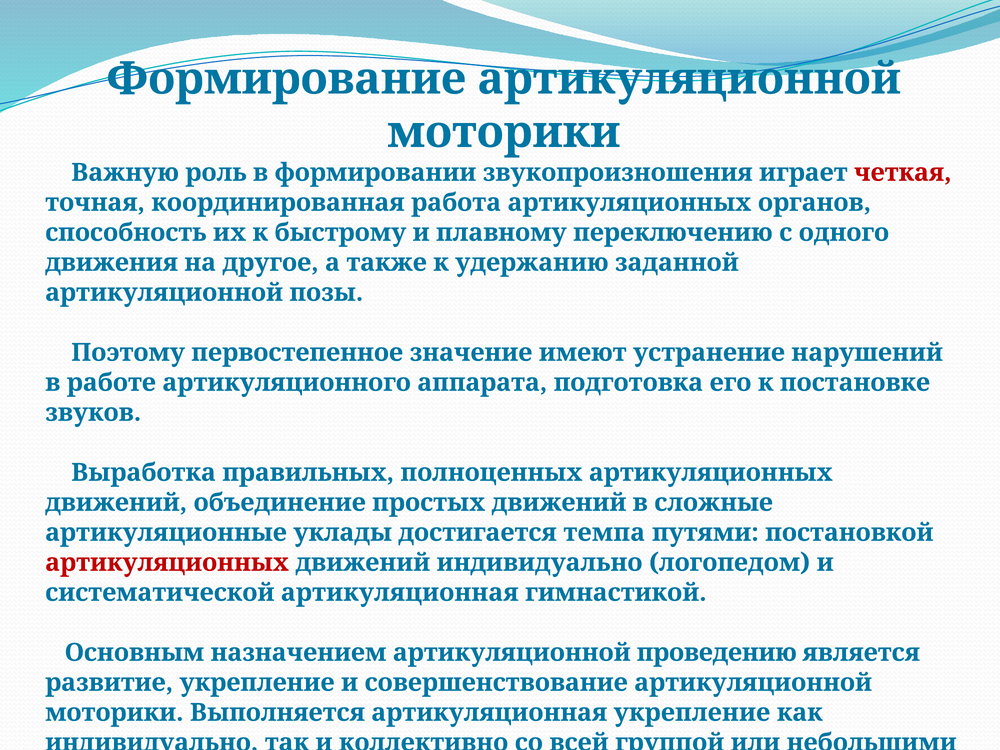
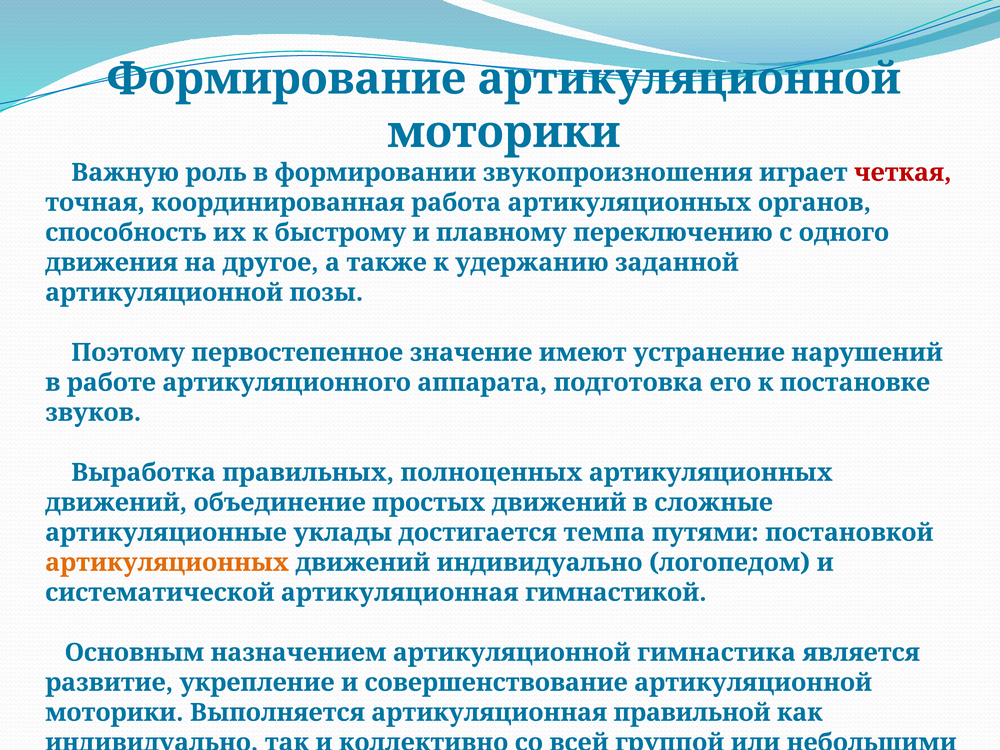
артикуляционных at (167, 563) colour: red -> orange
проведению: проведению -> гимнастика
артикуляционная укрепление: укрепление -> правильной
